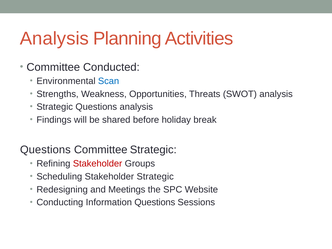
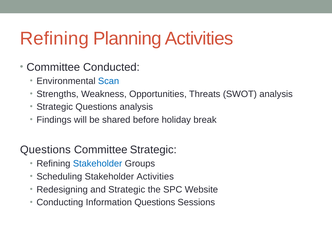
Analysis at (54, 39): Analysis -> Refining
Stakeholder at (98, 164) colour: red -> blue
Stakeholder Strategic: Strategic -> Activities
and Meetings: Meetings -> Strategic
